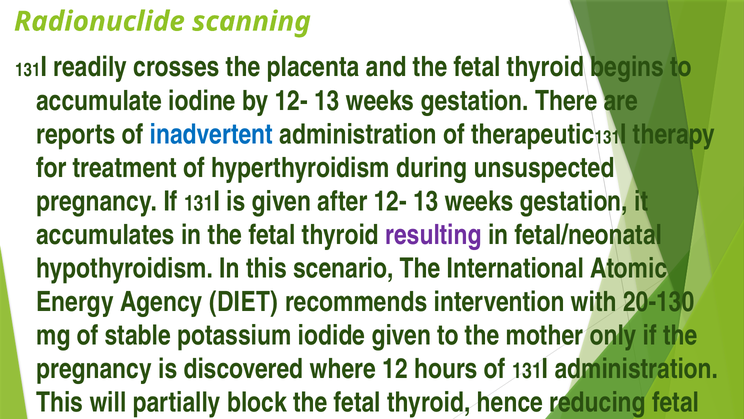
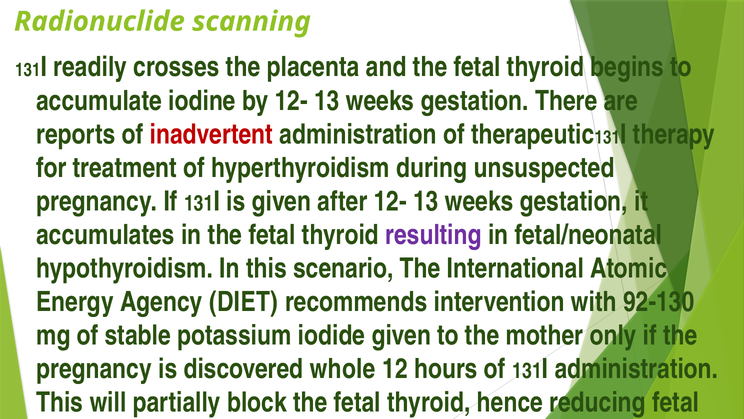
inadvertent colour: blue -> red
20-130: 20-130 -> 92-130
where: where -> whole
